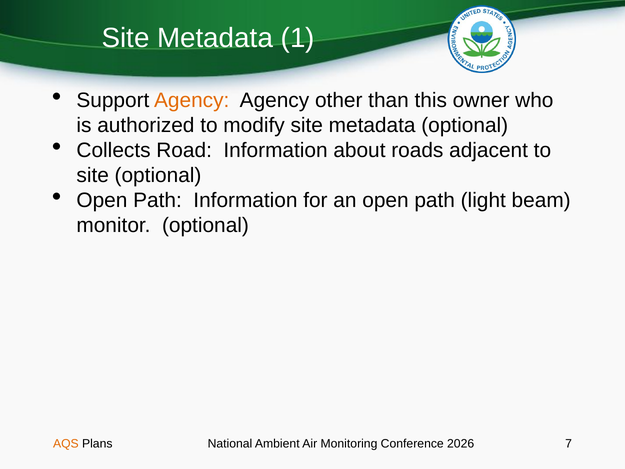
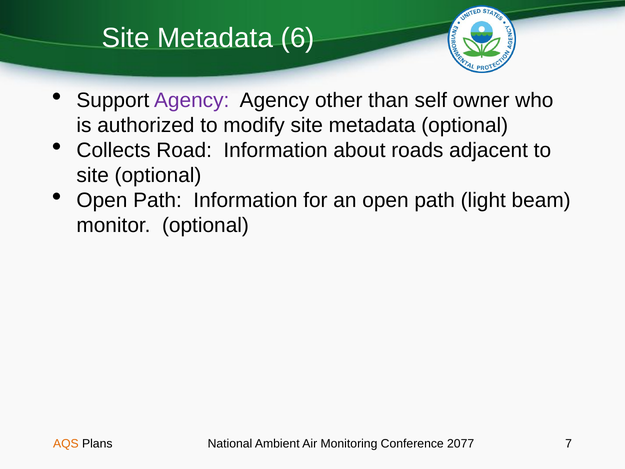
1: 1 -> 6
Agency at (192, 100) colour: orange -> purple
this: this -> self
2026: 2026 -> 2077
